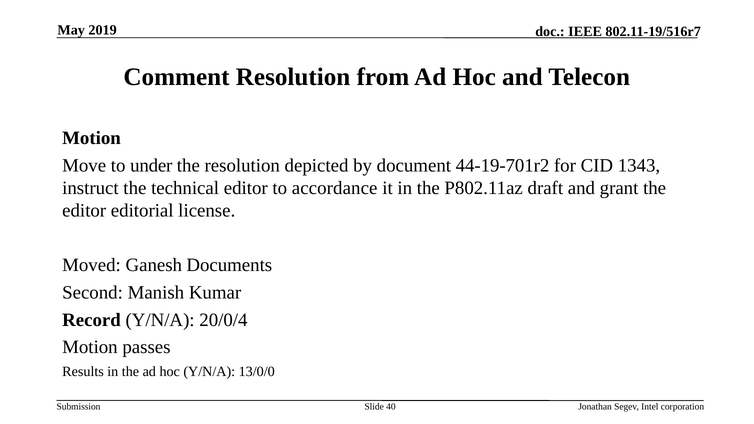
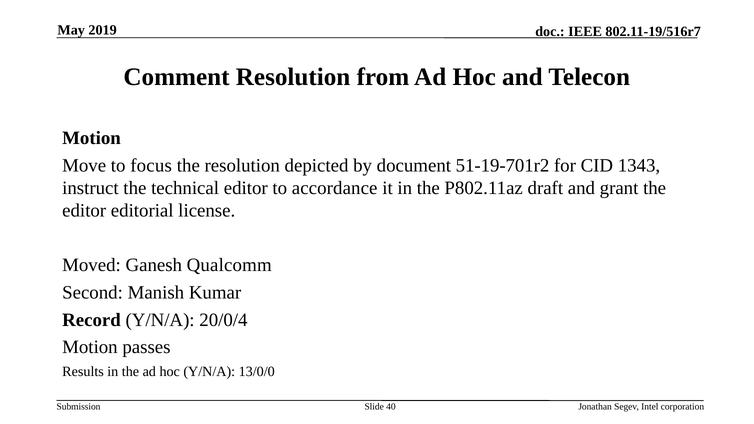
under: under -> focus
44-19-701r2: 44-19-701r2 -> 51-19-701r2
Documents: Documents -> Qualcomm
